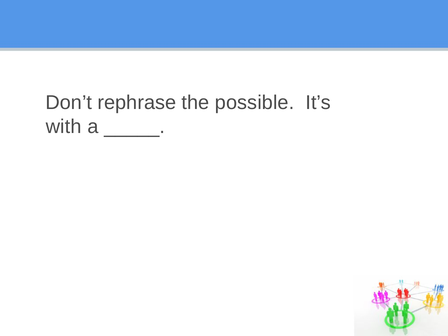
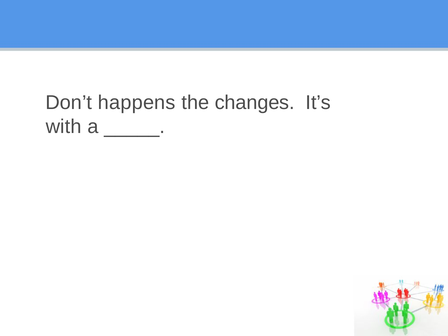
rephrase: rephrase -> happens
possible: possible -> changes
